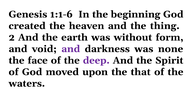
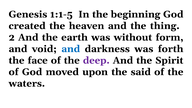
1:1-6: 1:1-6 -> 1:1-5
and at (71, 49) colour: purple -> blue
none: none -> forth
that: that -> said
